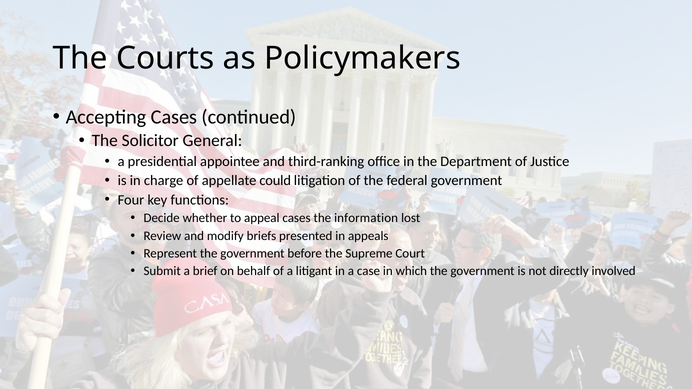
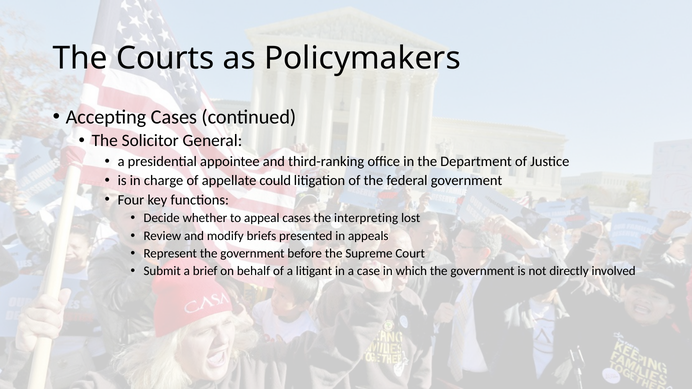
information: information -> interpreting
